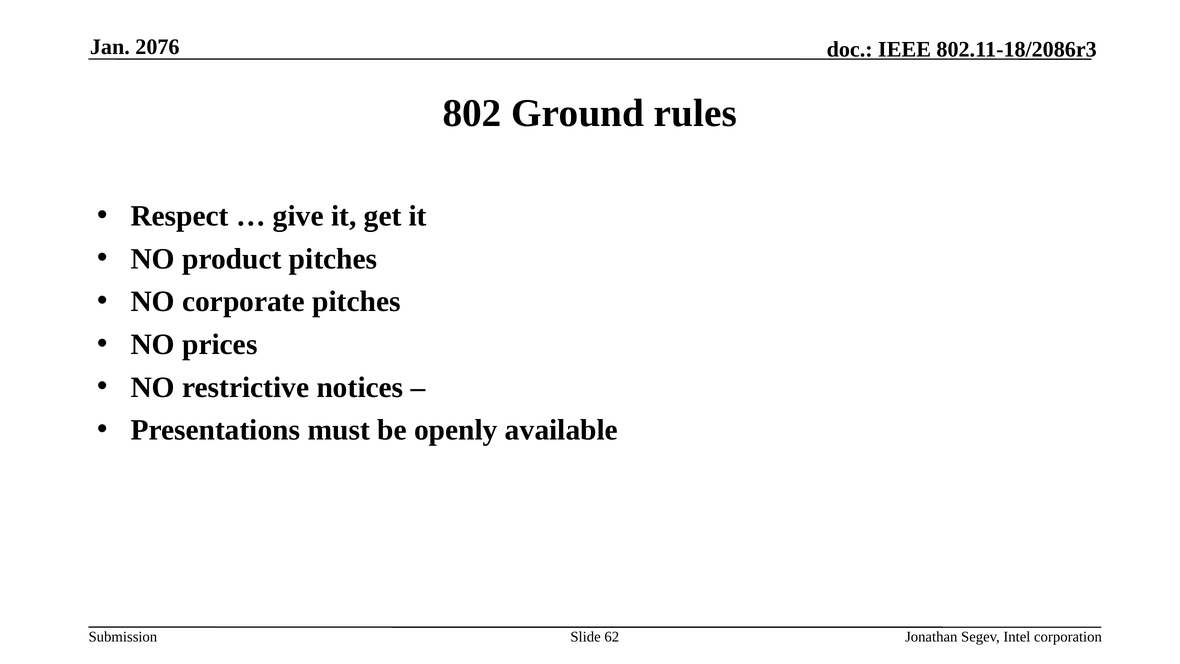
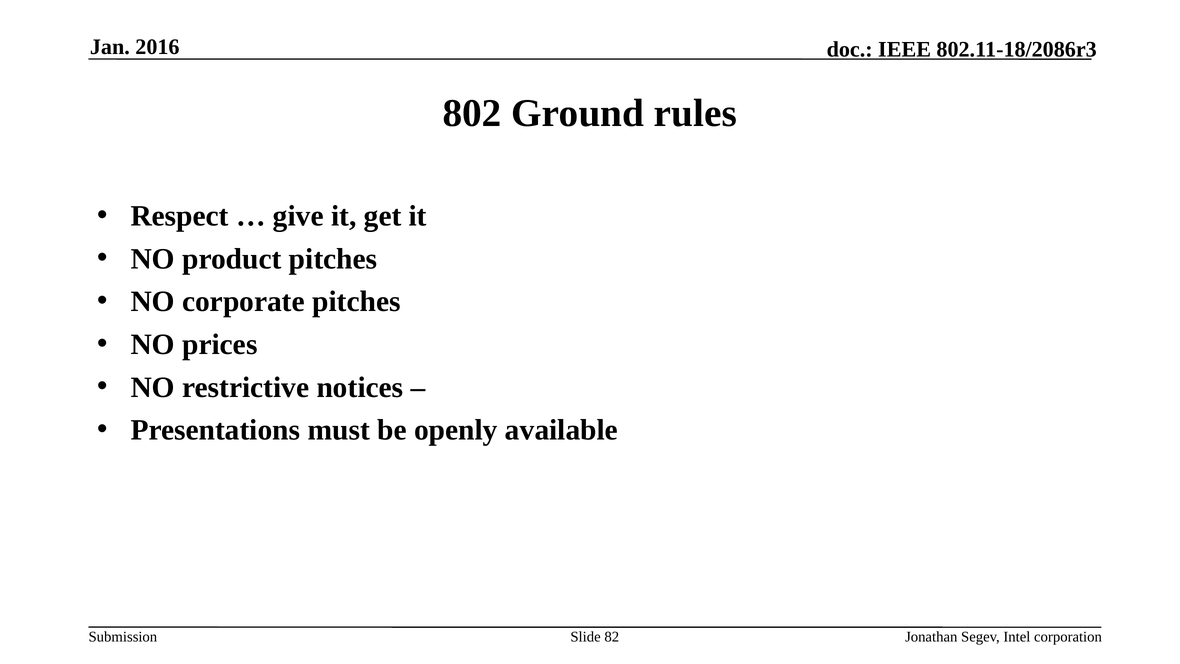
2076: 2076 -> 2016
62: 62 -> 82
